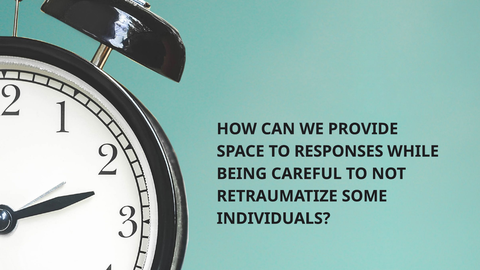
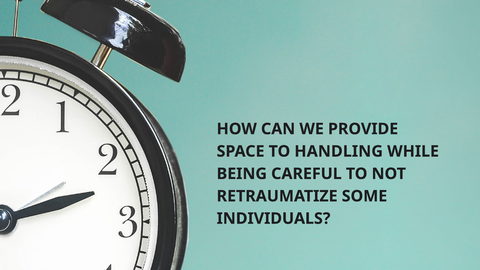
RESPONSES: RESPONSES -> HANDLING
